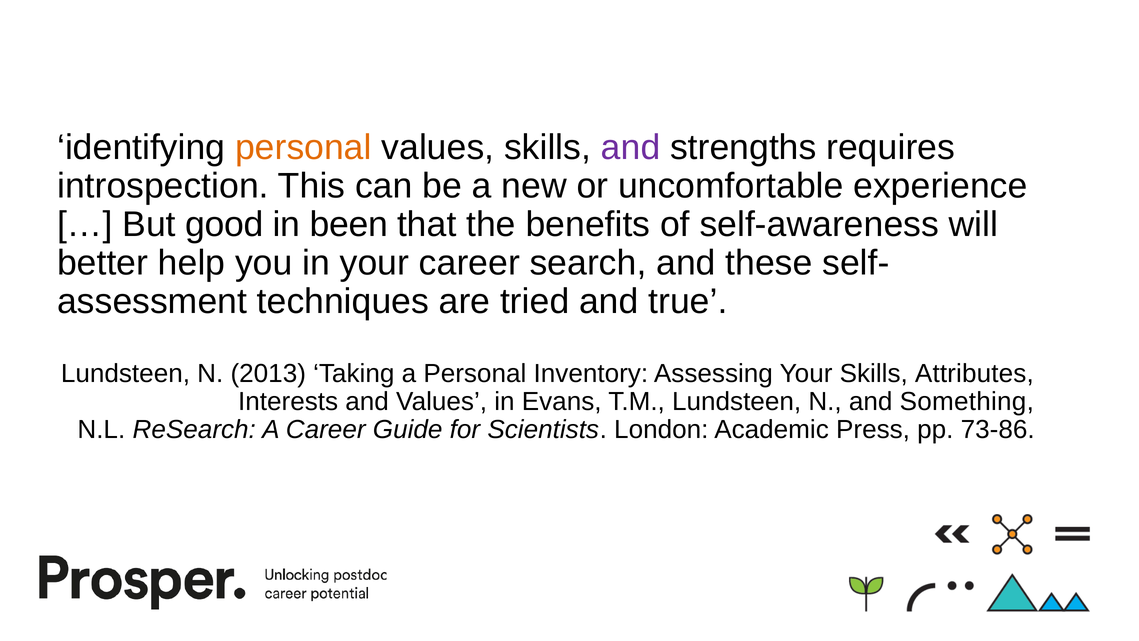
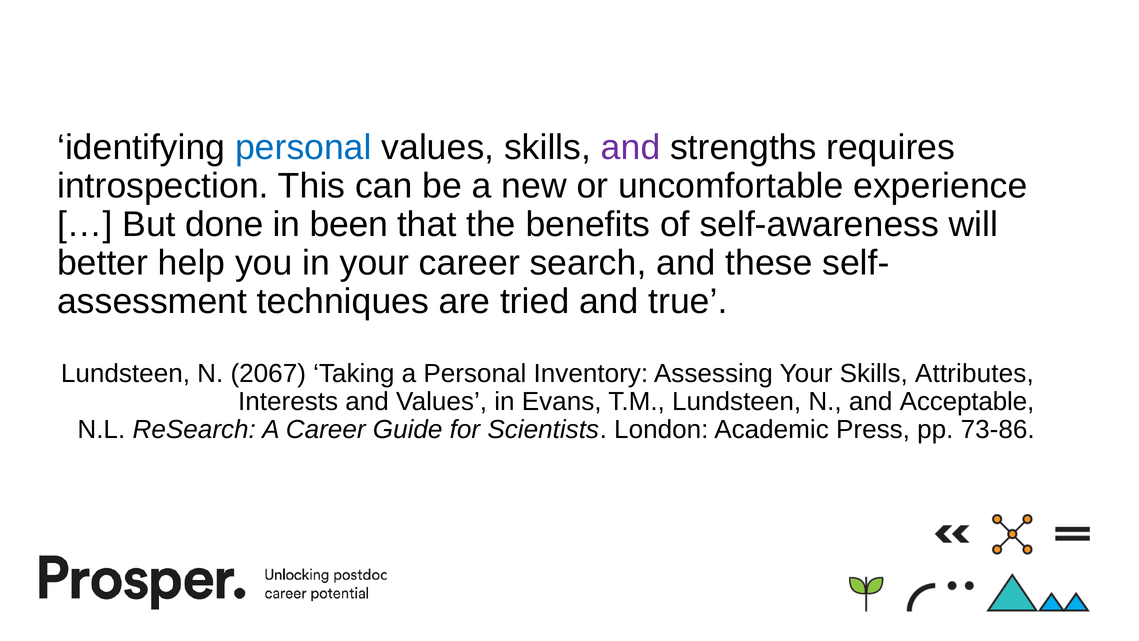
personal at (303, 148) colour: orange -> blue
good: good -> done
2013: 2013 -> 2067
Something: Something -> Acceptable
